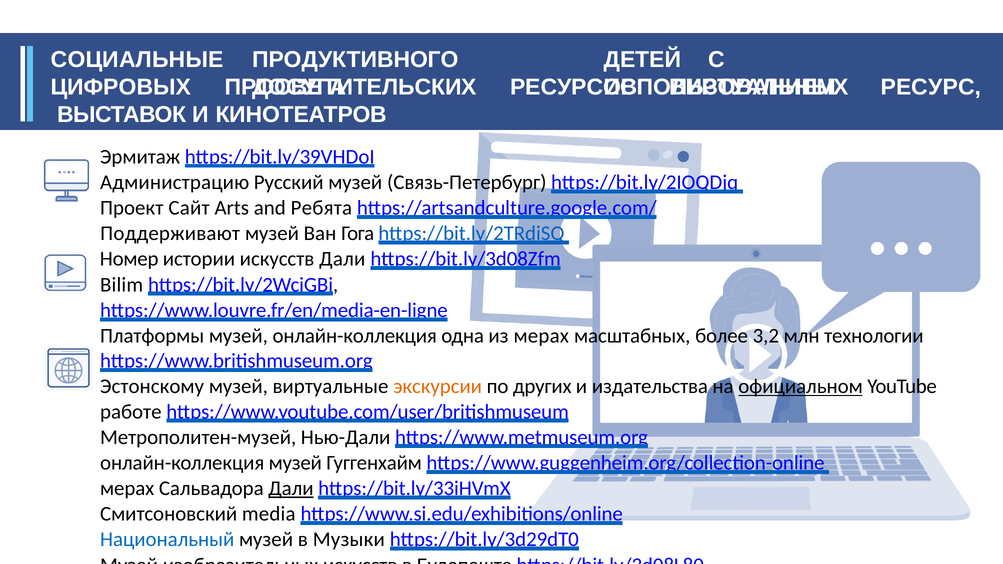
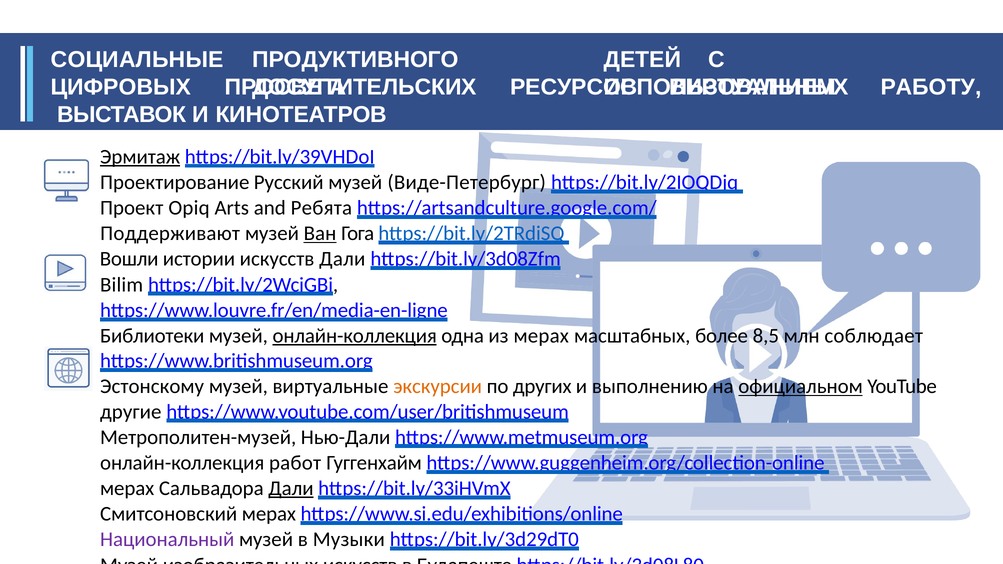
РЕСУРС: РЕСУРС -> РАБОТУ
Эрмитаж underline: none -> present
Администрацию: Администрацию -> Проектирование
Связь-Петербург: Связь-Петербург -> Виде-Петербург
Сайт: Сайт -> Opiq
Ван underline: none -> present
Номер: Номер -> Вошли
Платформы: Платформы -> Библиотеки
онлайн-коллекция at (355, 336) underline: none -> present
3,2: 3,2 -> 8,5
технологии: технологии -> соблюдает
издательства: издательства -> выполнению
работе: работе -> другие
онлайн-коллекция музей: музей -> работ
Смитсоновский media: media -> мерах
Национальный colour: blue -> purple
